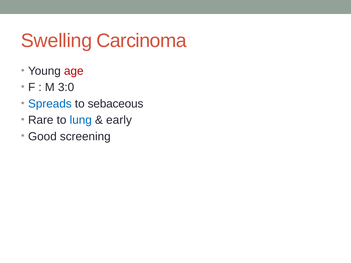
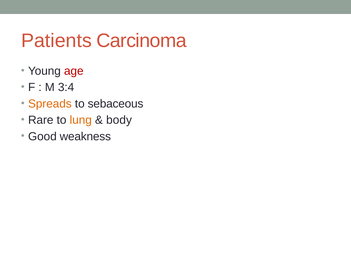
Swelling: Swelling -> Patients
3:0: 3:0 -> 3:4
Spreads colour: blue -> orange
lung colour: blue -> orange
early: early -> body
screening: screening -> weakness
